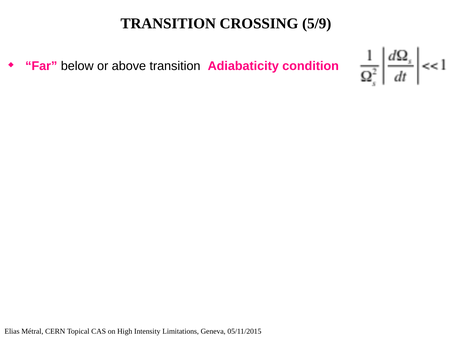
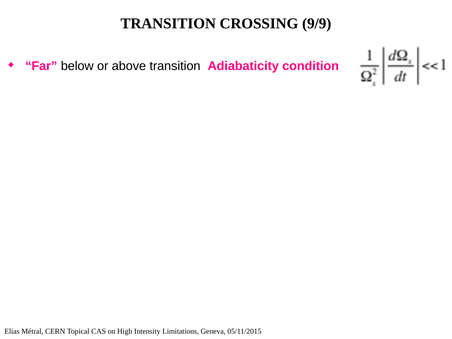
5/9: 5/9 -> 9/9
